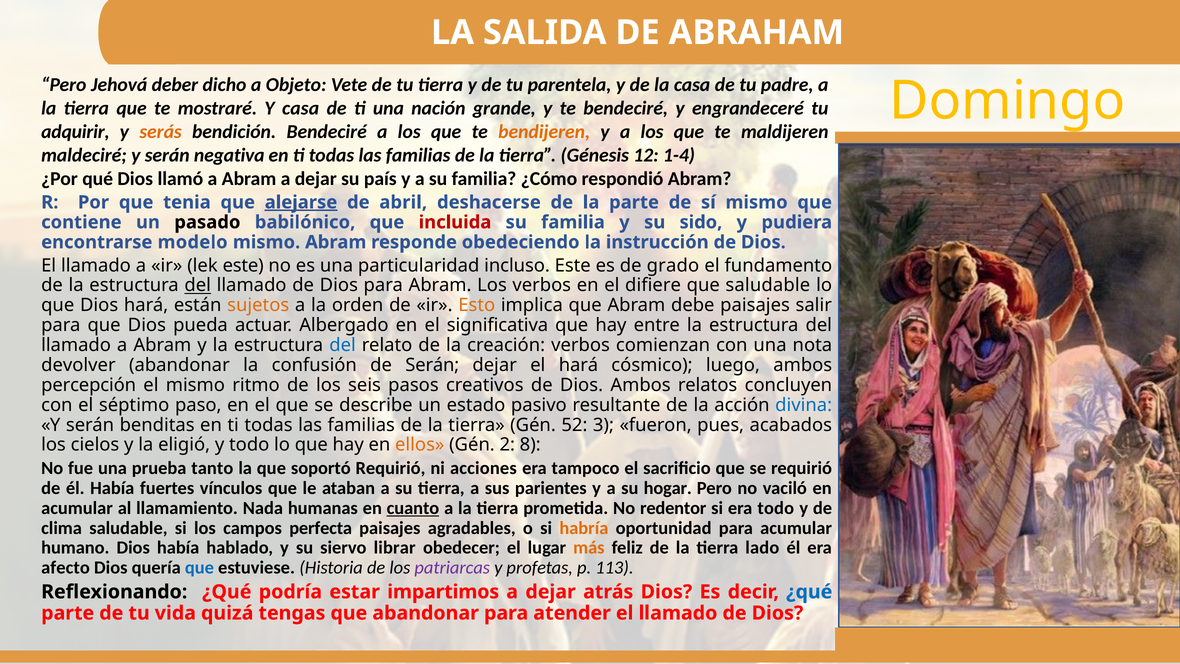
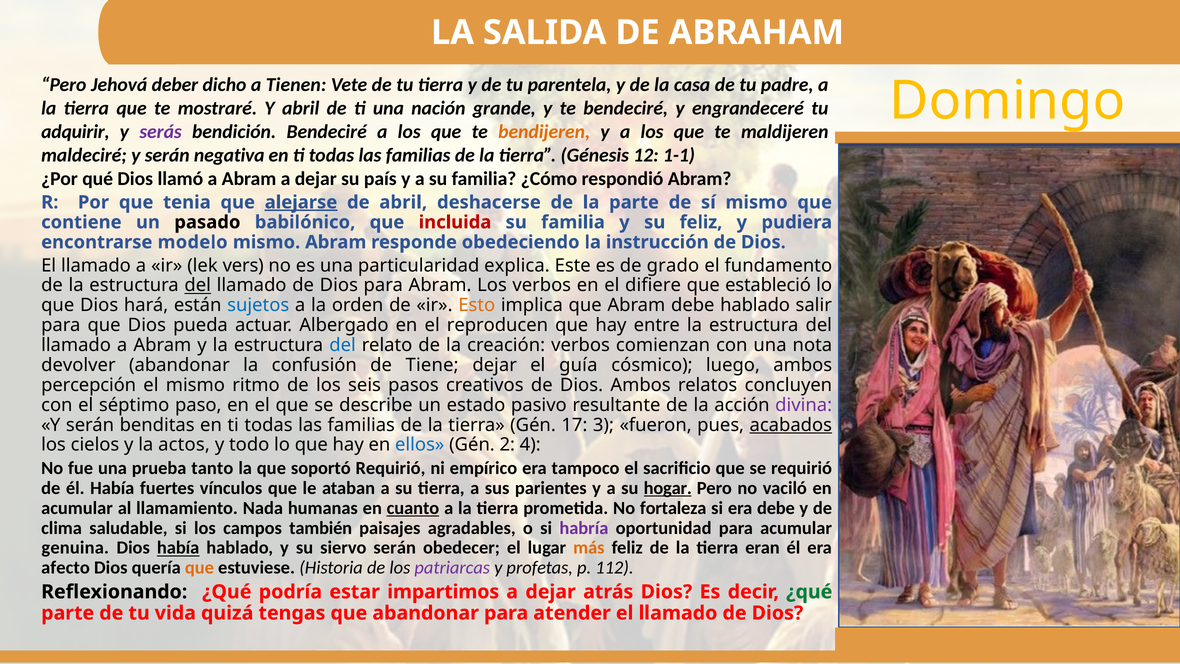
Objeto: Objeto -> Tienen
Y casa: casa -> abril
serás colour: orange -> purple
1-4: 1-4 -> 1-1
su sido: sido -> feliz
lek este: este -> vers
incluso: incluso -> explica
que saludable: saludable -> estableció
sujetos colour: orange -> blue
debe paisajes: paisajes -> hablado
significativa: significativa -> reproducen
de Serán: Serán -> Tiene
el hará: hará -> guía
divina colour: blue -> purple
52: 52 -> 17
acabados underline: none -> present
eligió: eligió -> actos
ellos colour: orange -> blue
8: 8 -> 4
acciones: acciones -> empírico
hogar underline: none -> present
redentor: redentor -> fortaleza
era todo: todo -> debe
perfecta: perfecta -> también
habría colour: orange -> purple
humano: humano -> genuina
había at (178, 548) underline: none -> present
siervo librar: librar -> serán
lado: lado -> eran
que at (199, 568) colour: blue -> orange
113: 113 -> 112
¿qué at (809, 592) colour: blue -> green
